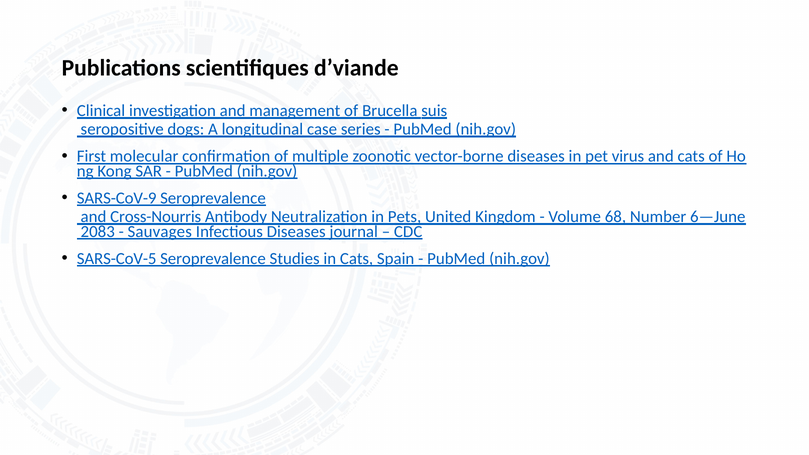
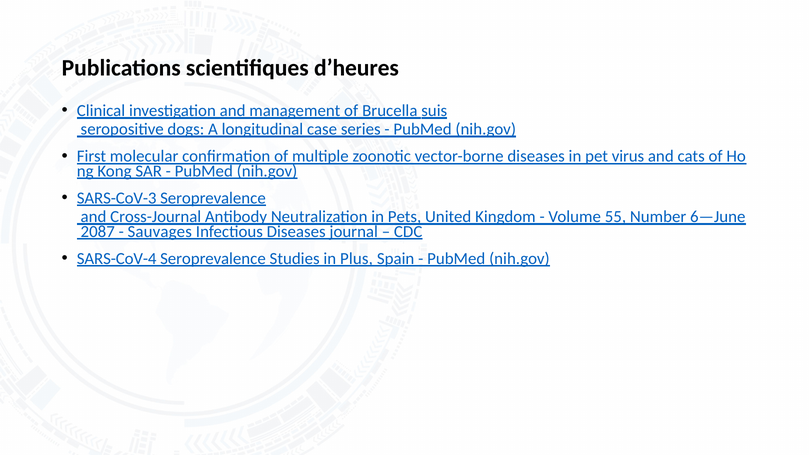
d’viande: d’viande -> d’heures
SARS-CoV-9: SARS-CoV-9 -> SARS-CoV-3
Cross-Nourris: Cross-Nourris -> Cross-Journal
68: 68 -> 55
2083: 2083 -> 2087
SARS-CoV-5: SARS-CoV-5 -> SARS-CoV-4
in Cats: Cats -> Plus
